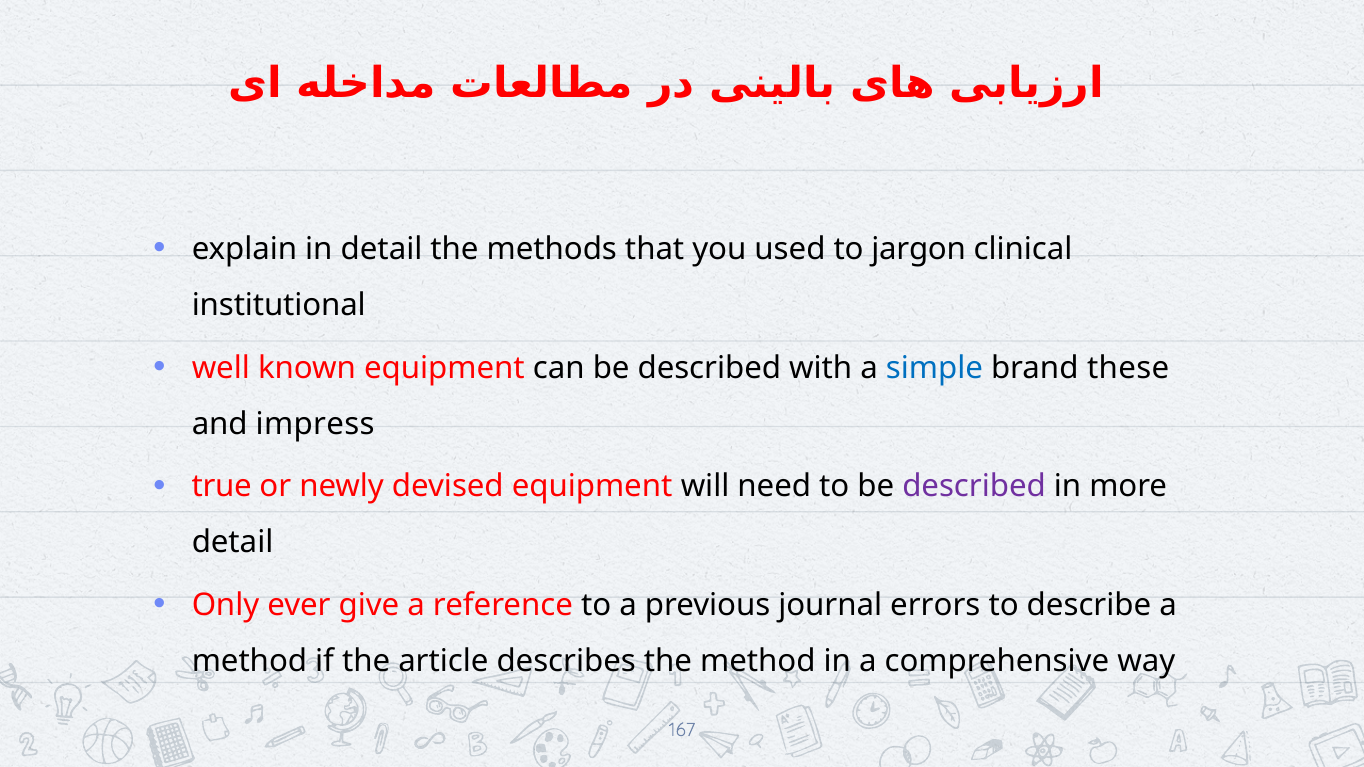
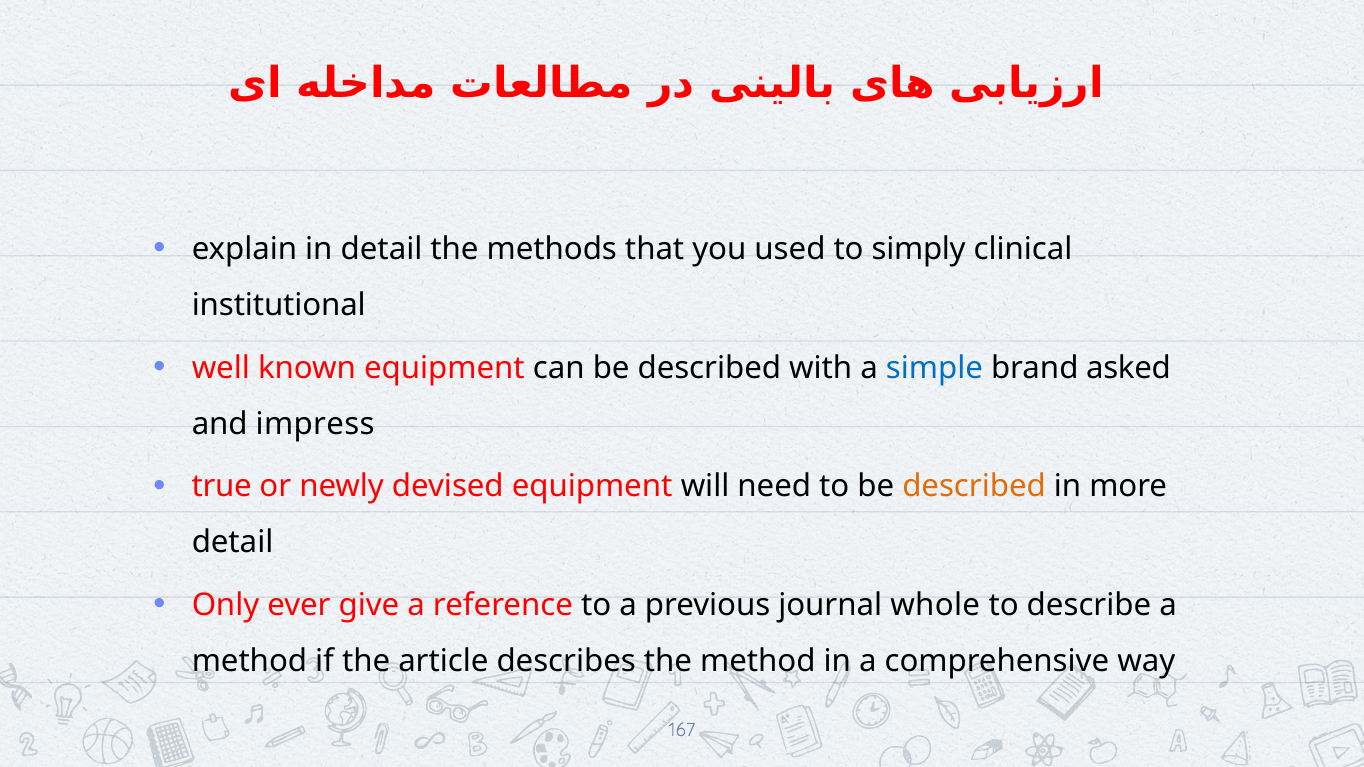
jargon: jargon -> simply
these: these -> asked
described at (974, 487) colour: purple -> orange
errors: errors -> whole
